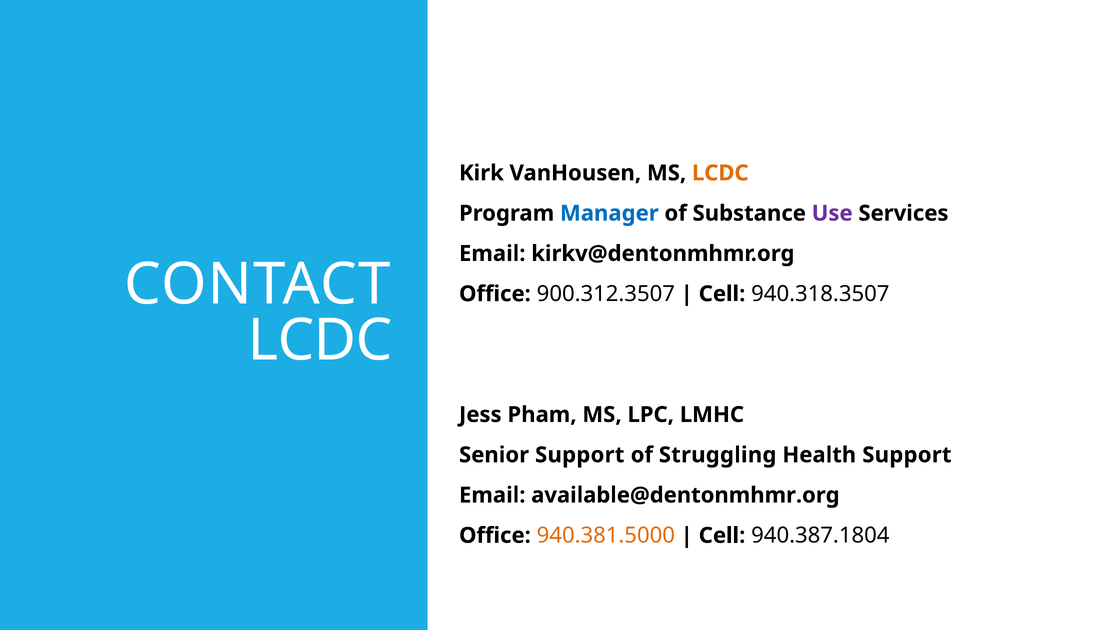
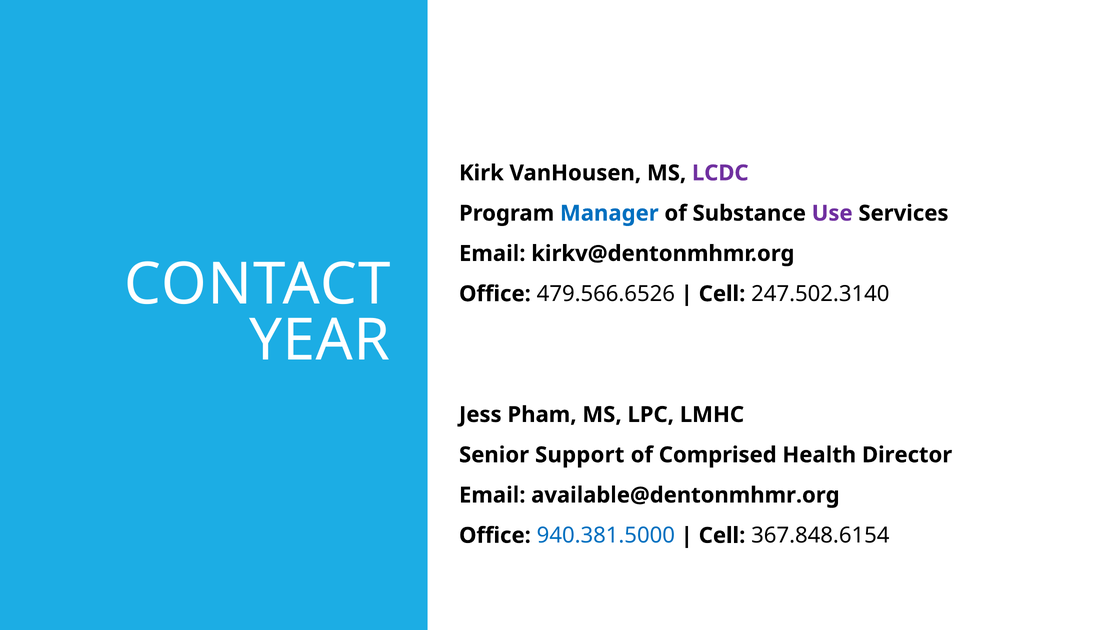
LCDC at (720, 173) colour: orange -> purple
900.312.3507: 900.312.3507 -> 479.566.6526
940.318.3507: 940.318.3507 -> 247.502.3140
LCDC at (320, 341): LCDC -> YEAR
Struggling: Struggling -> Comprised
Health Support: Support -> Director
940.381.5000 colour: orange -> blue
940.387.1804: 940.387.1804 -> 367.848.6154
